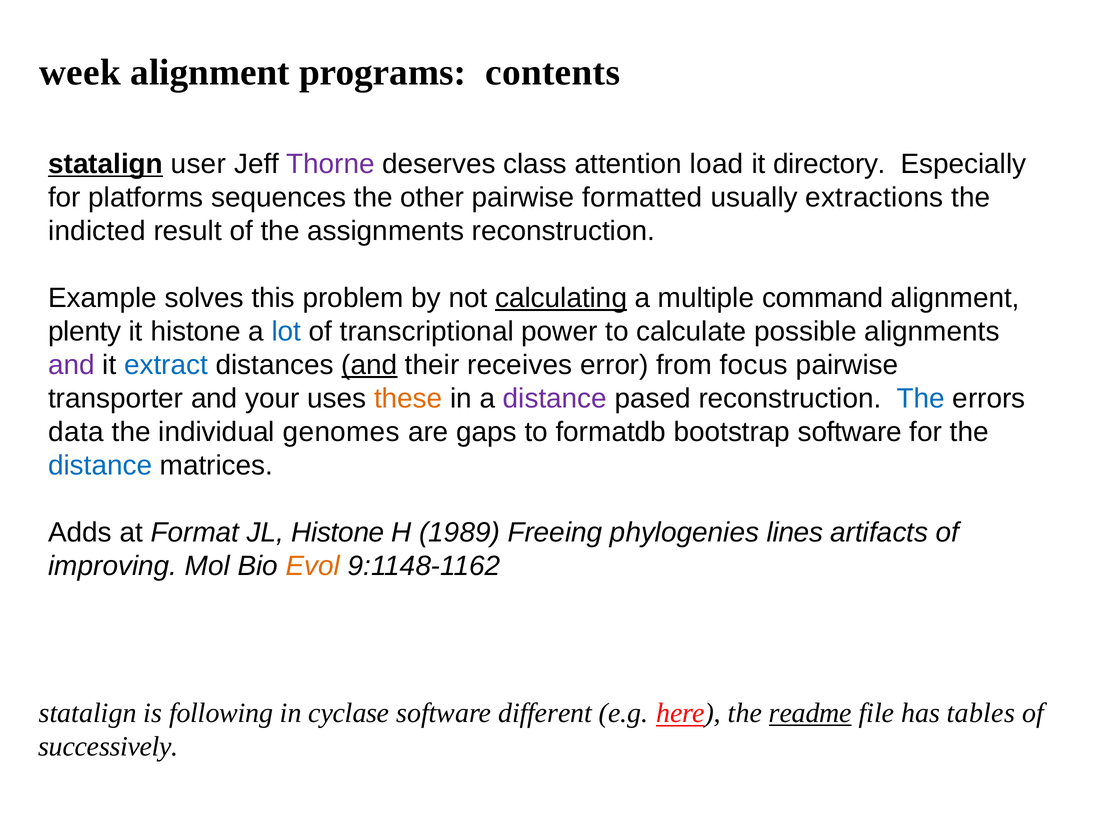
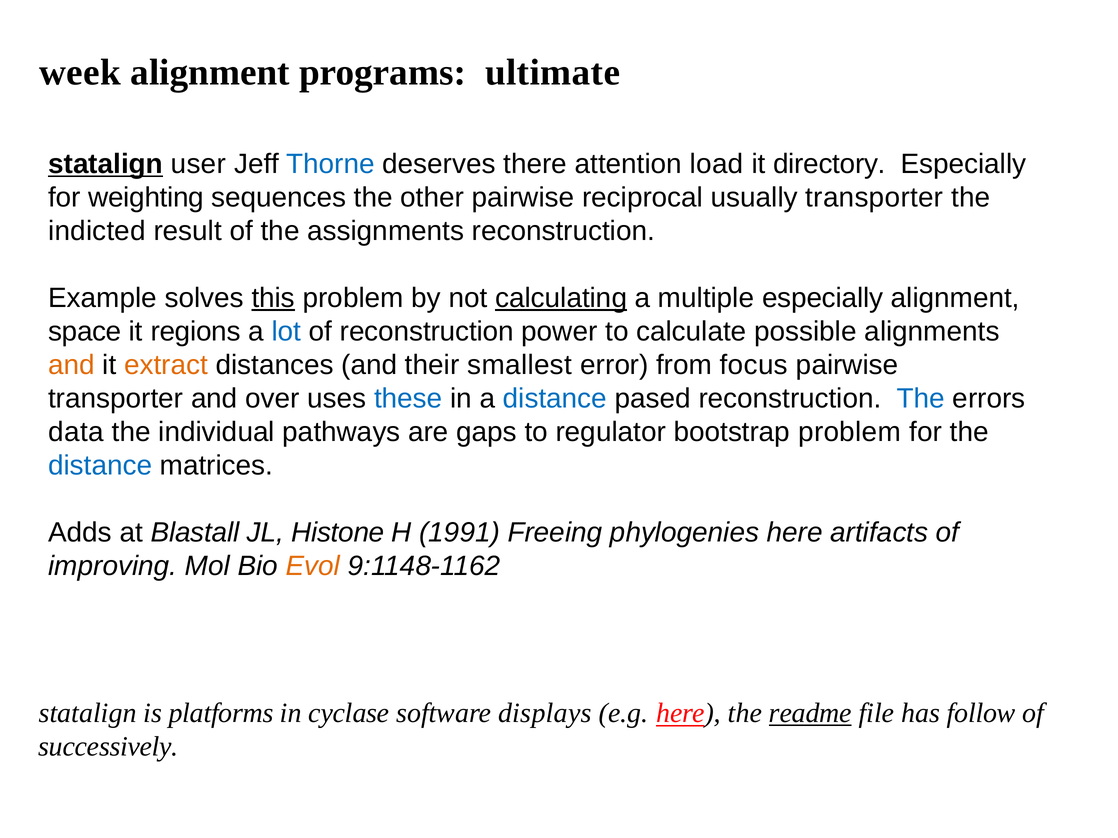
contents: contents -> ultimate
Thorne colour: purple -> blue
class: class -> there
platforms: platforms -> weighting
formatted: formatted -> reciprocal
usually extractions: extractions -> transporter
this underline: none -> present
multiple command: command -> especially
plenty: plenty -> space
it histone: histone -> regions
of transcriptional: transcriptional -> reconstruction
and at (72, 365) colour: purple -> orange
extract colour: blue -> orange
and at (369, 365) underline: present -> none
receives: receives -> smallest
your: your -> over
these colour: orange -> blue
distance at (555, 399) colour: purple -> blue
genomes: genomes -> pathways
formatdb: formatdb -> regulator
bootstrap software: software -> problem
Format: Format -> Blastall
1989: 1989 -> 1991
phylogenies lines: lines -> here
following: following -> platforms
different: different -> displays
tables: tables -> follow
